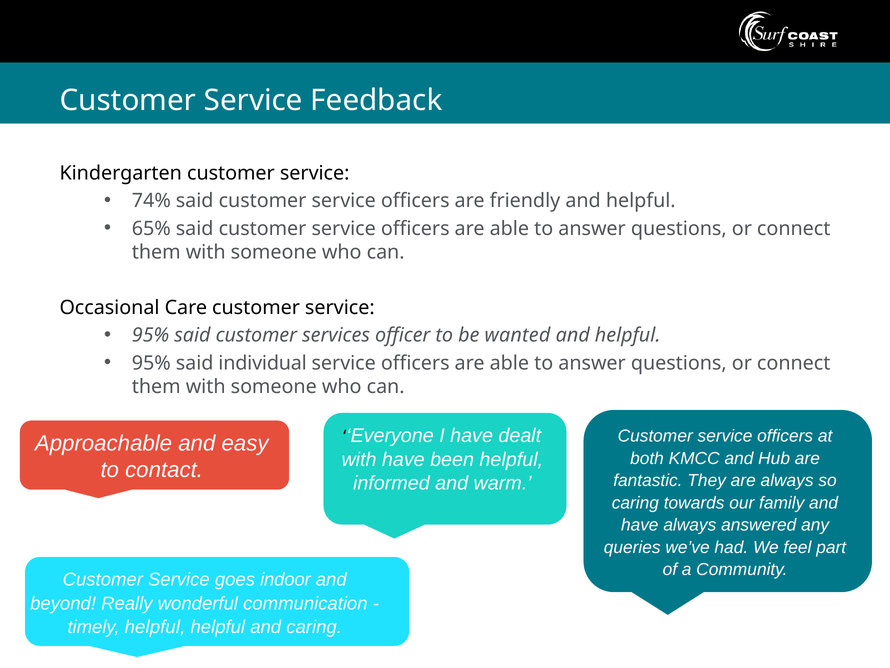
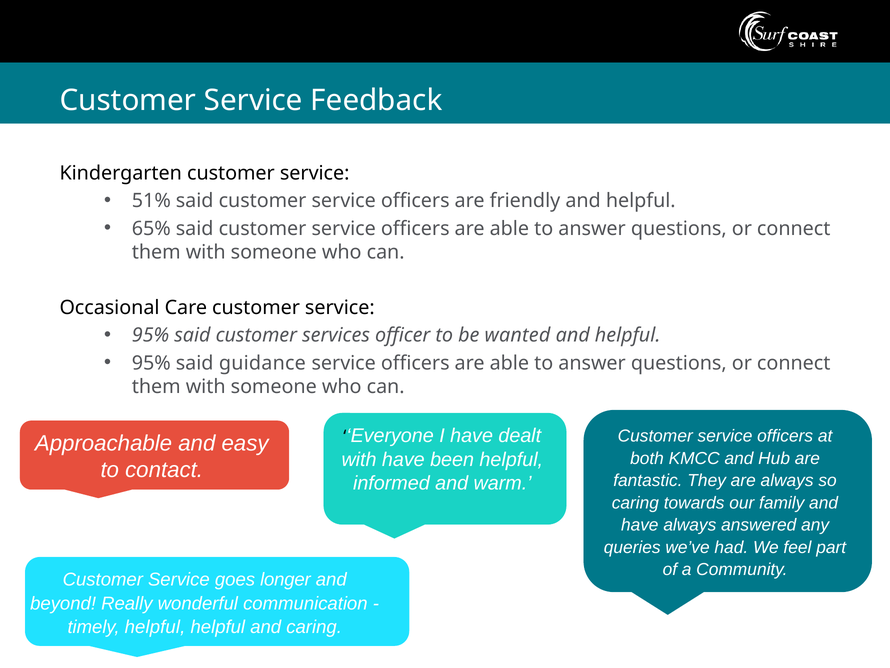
74%: 74% -> 51%
individual: individual -> guidance
indoor: indoor -> longer
